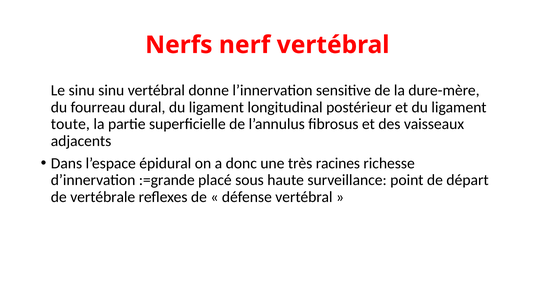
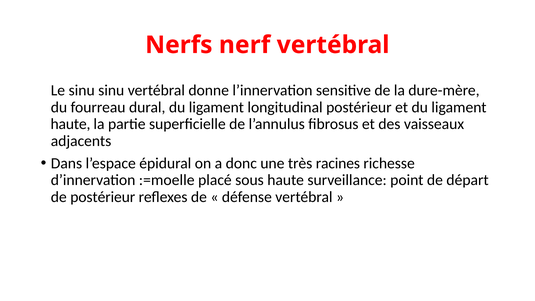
toute at (70, 124): toute -> haute
:=grande: :=grande -> :=moelle
de vertébrale: vertébrale -> postérieur
